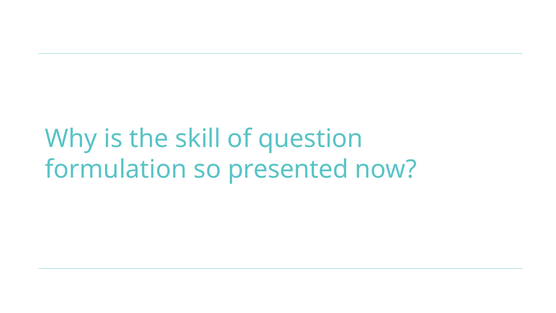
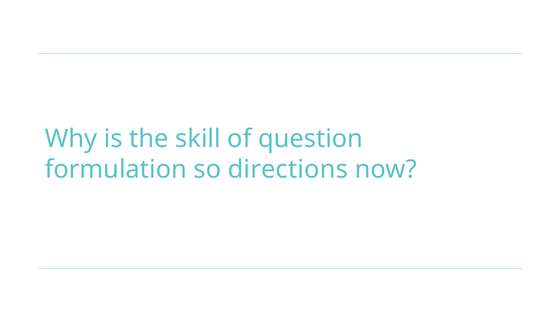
presented: presented -> directions
